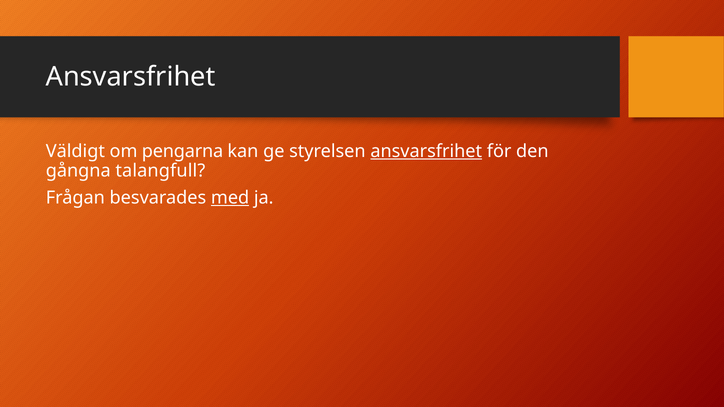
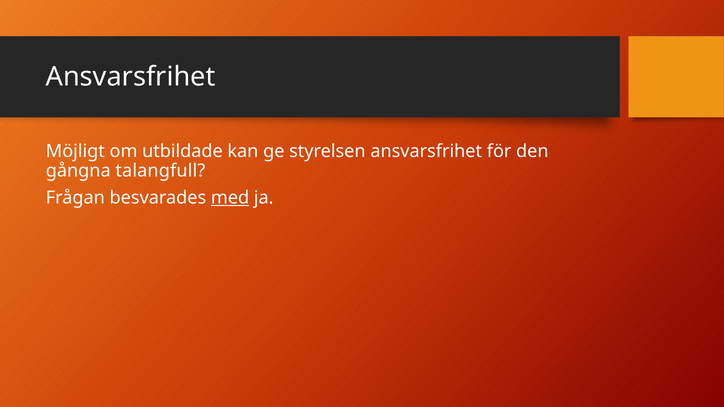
Väldigt: Väldigt -> Möjligt
pengarna: pengarna -> utbildade
ansvarsfrihet at (426, 151) underline: present -> none
